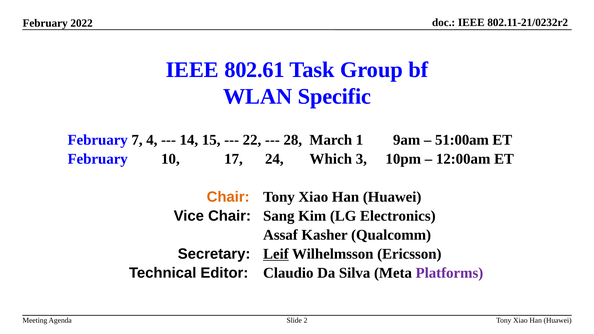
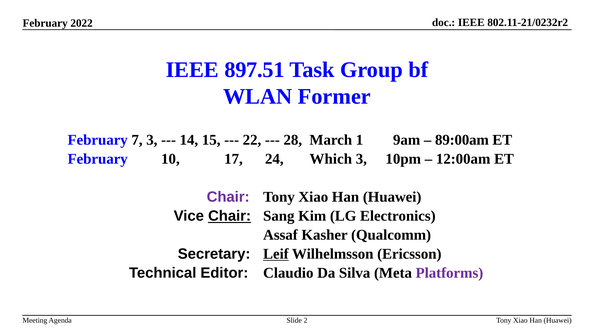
802.61: 802.61 -> 897.51
Specific: Specific -> Former
7 4: 4 -> 3
51:00am: 51:00am -> 89:00am
Chair at (228, 197) colour: orange -> purple
Chair at (230, 216) underline: none -> present
